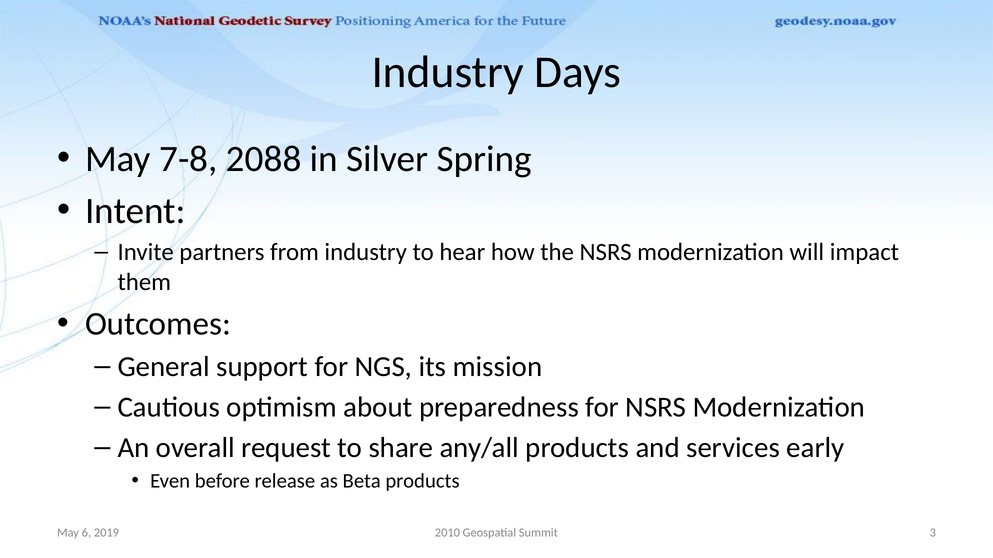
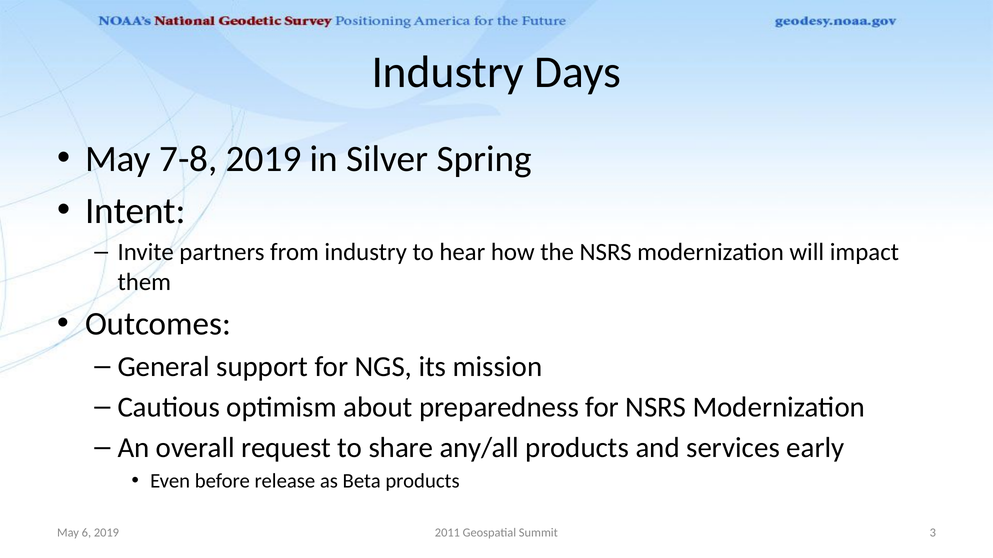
7-8 2088: 2088 -> 2019
2010: 2010 -> 2011
